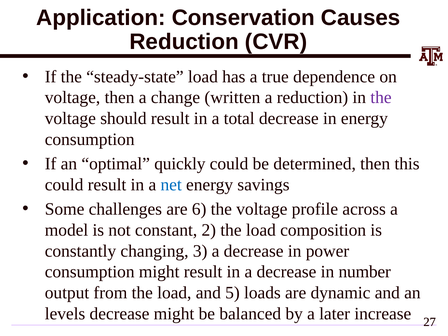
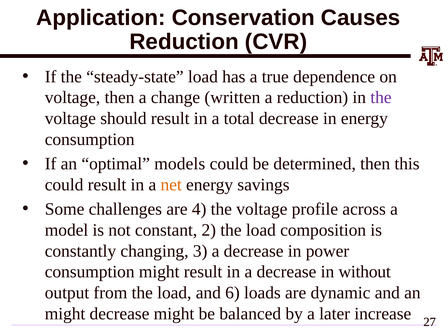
quickly: quickly -> models
net colour: blue -> orange
6: 6 -> 4
number: number -> without
5: 5 -> 6
levels at (65, 314): levels -> might
